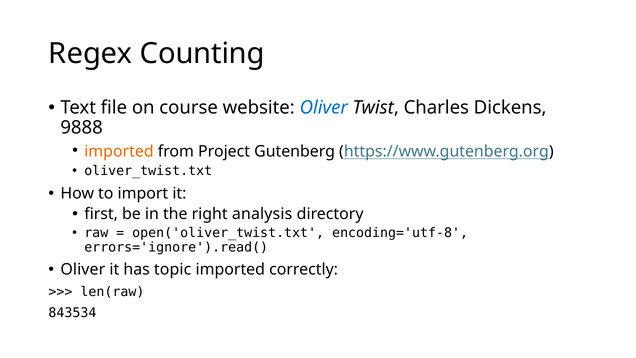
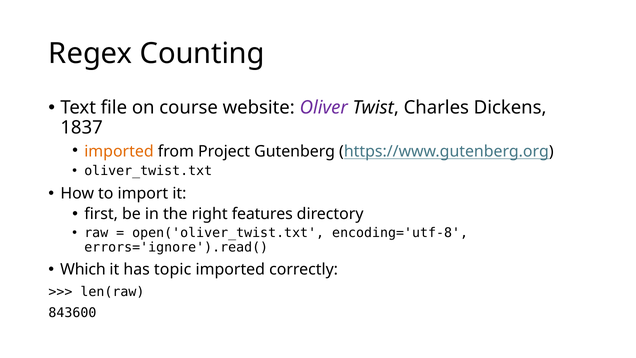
Oliver at (324, 108) colour: blue -> purple
9888: 9888 -> 1837
analysis: analysis -> features
Oliver at (83, 269): Oliver -> Which
843534: 843534 -> 843600
